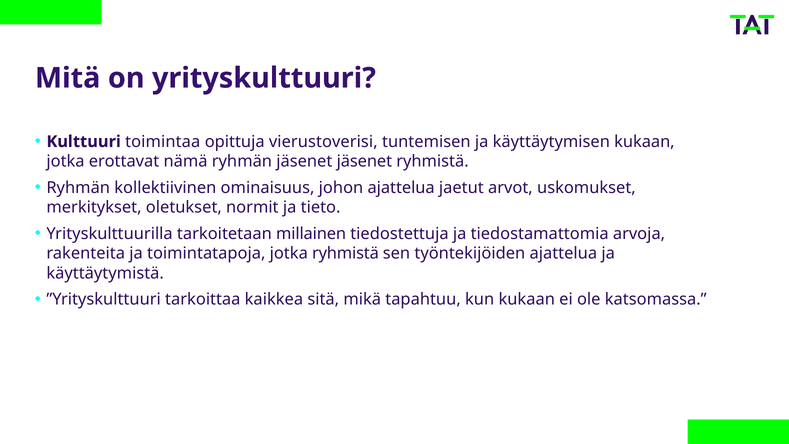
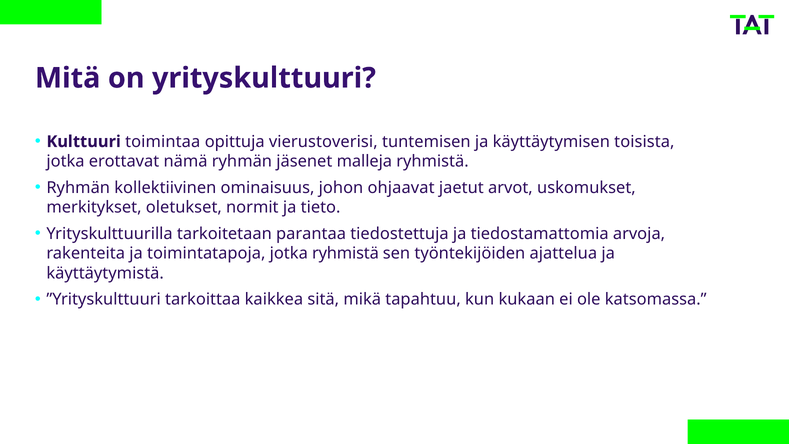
käyttäytymisen kukaan: kukaan -> toisista
jäsenet jäsenet: jäsenet -> malleja
johon ajattelua: ajattelua -> ohjaavat
millainen: millainen -> parantaa
